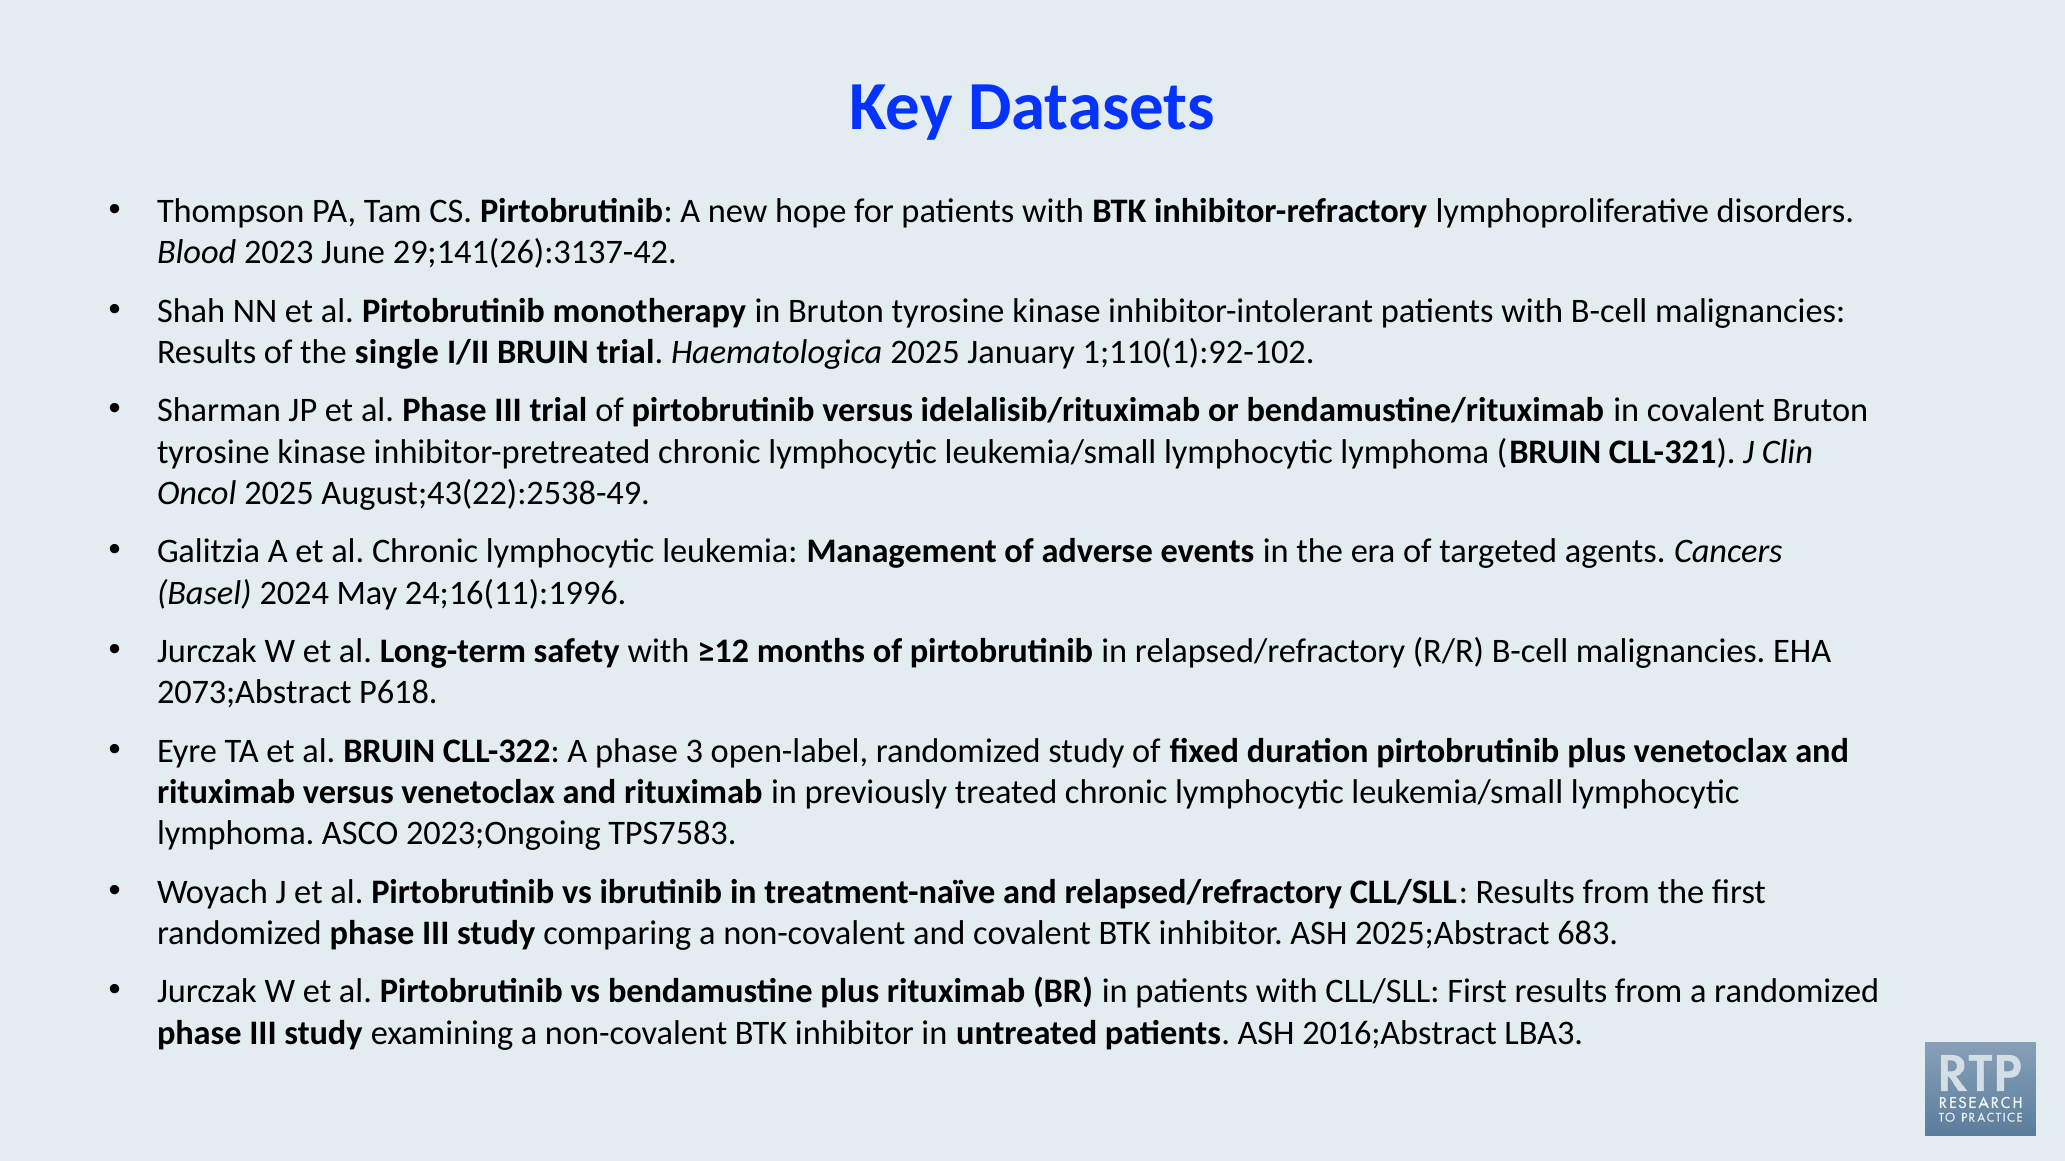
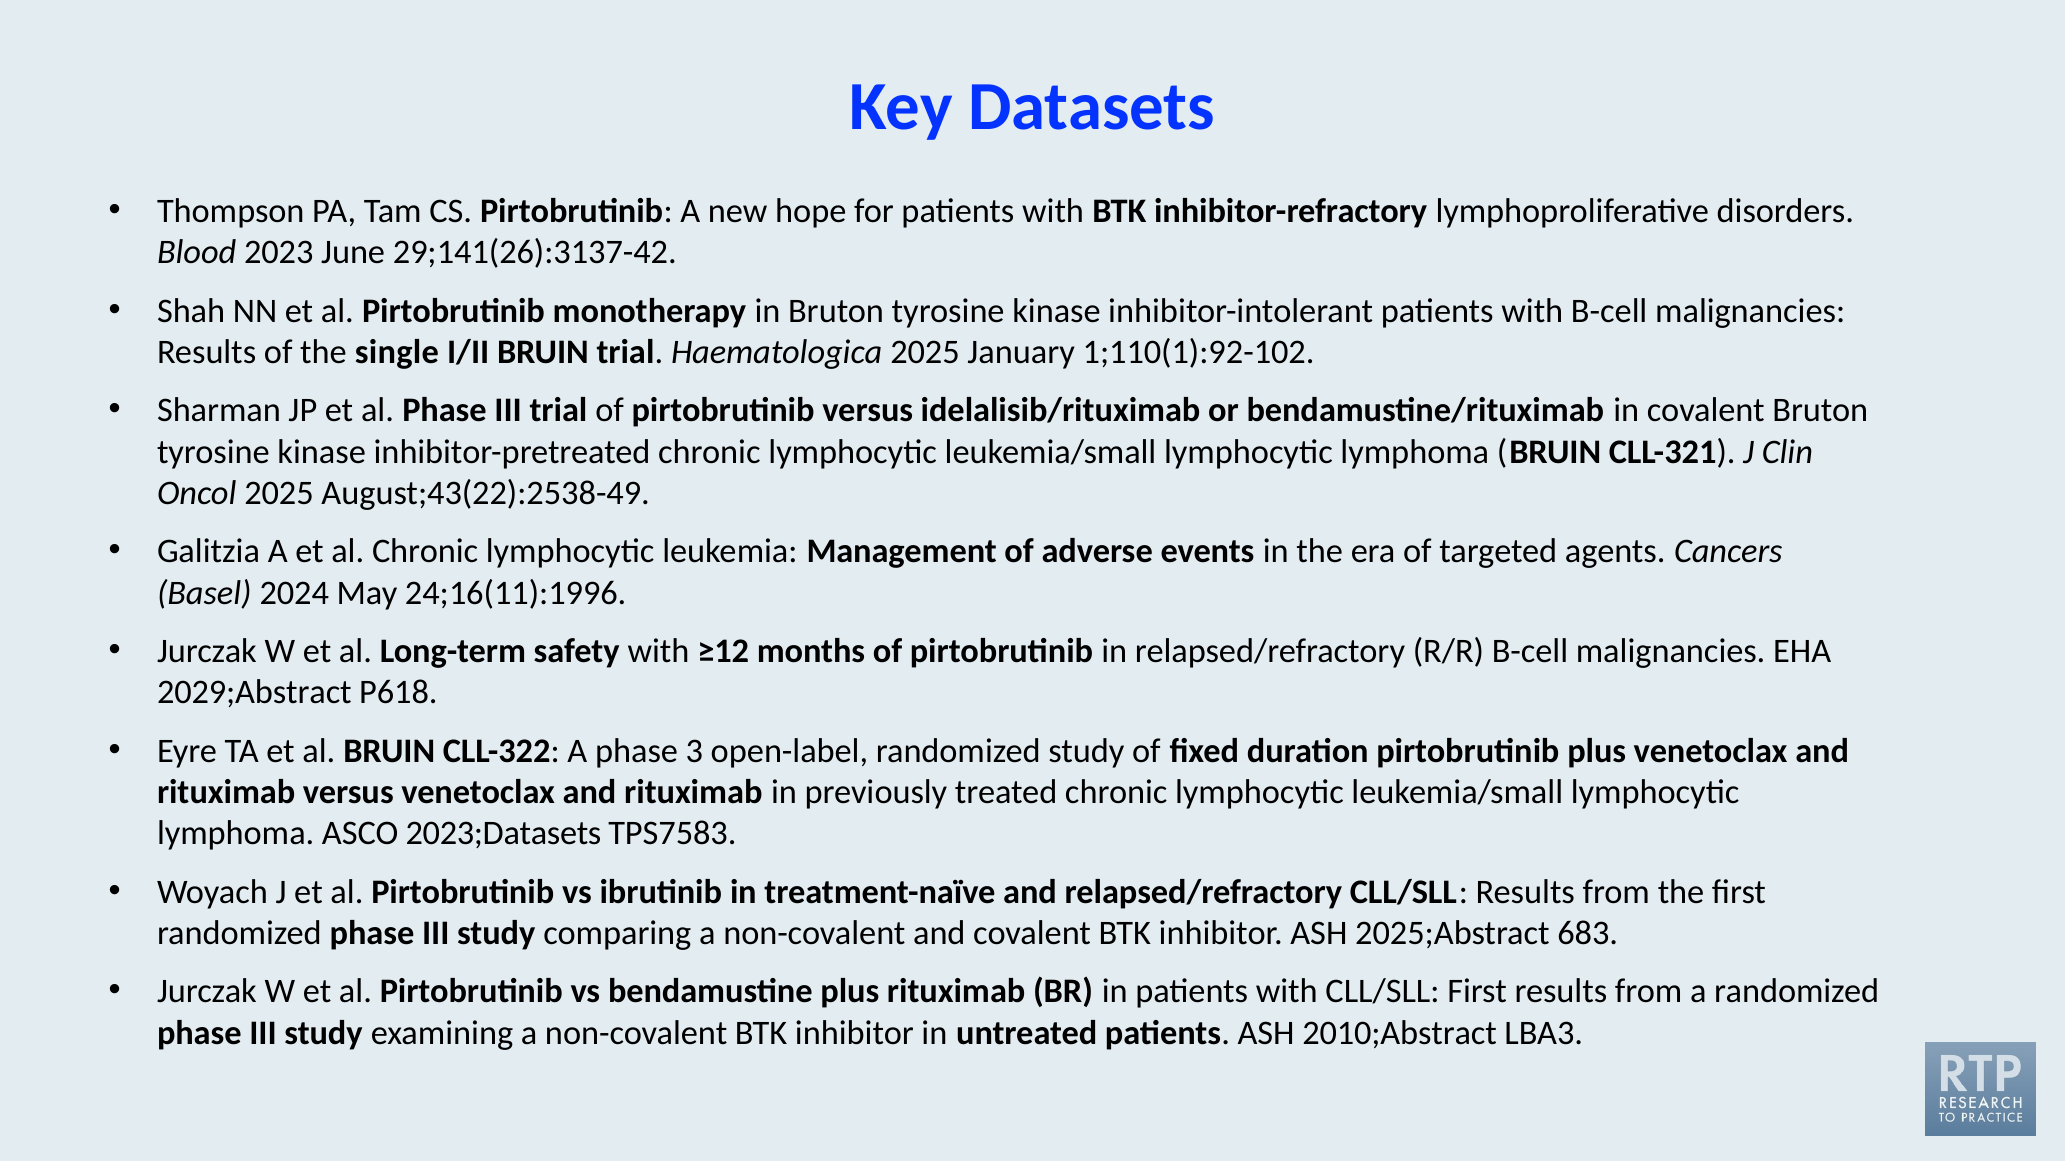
2073;Abstract: 2073;Abstract -> 2029;Abstract
2023;Ongoing: 2023;Ongoing -> 2023;Datasets
2016;Abstract: 2016;Abstract -> 2010;Abstract
